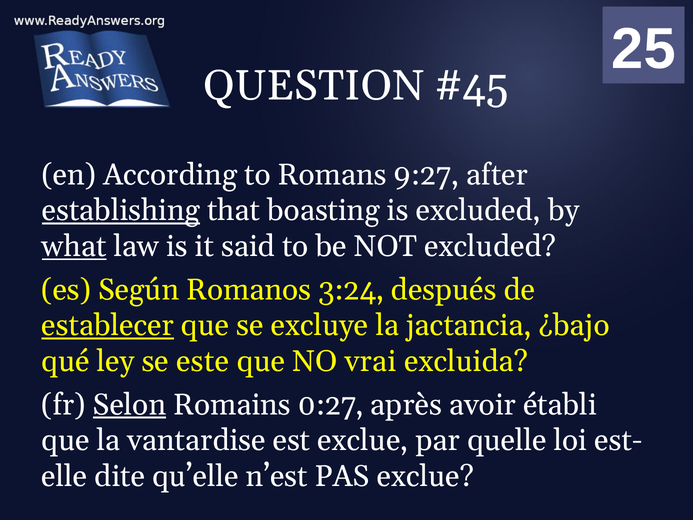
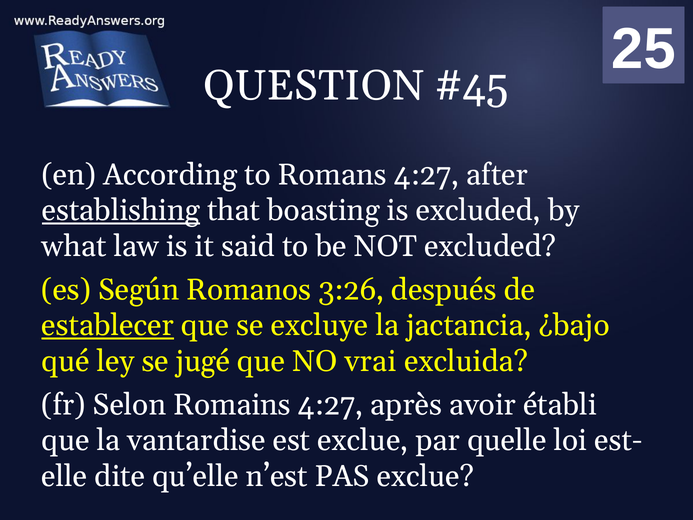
Romans 9:27: 9:27 -> 4:27
what underline: present -> none
3:24: 3:24 -> 3:26
este: este -> jugé
Selon underline: present -> none
Romains 0:27: 0:27 -> 4:27
